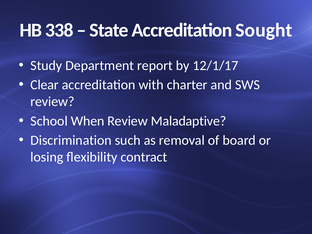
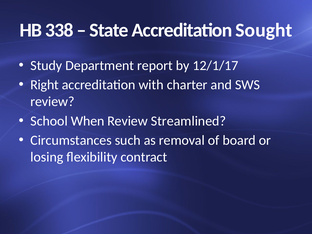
Clear: Clear -> Right
Maladaptive: Maladaptive -> Streamlined
Discrimination: Discrimination -> Circumstances
